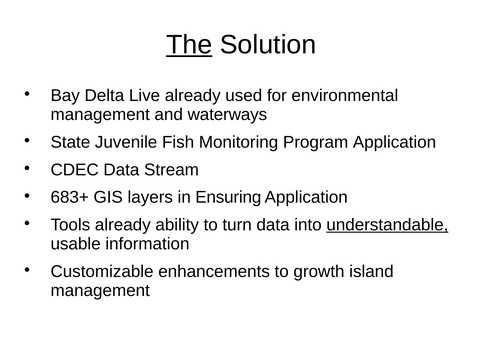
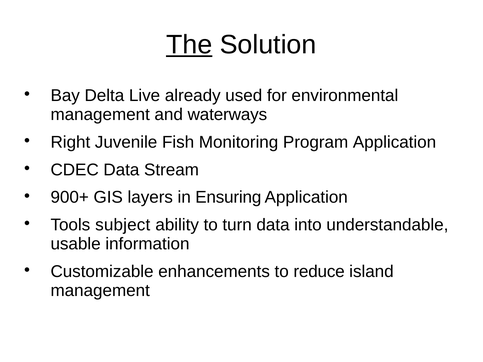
State: State -> Right
683+: 683+ -> 900+
Tools already: already -> subject
understandable underline: present -> none
growth: growth -> reduce
